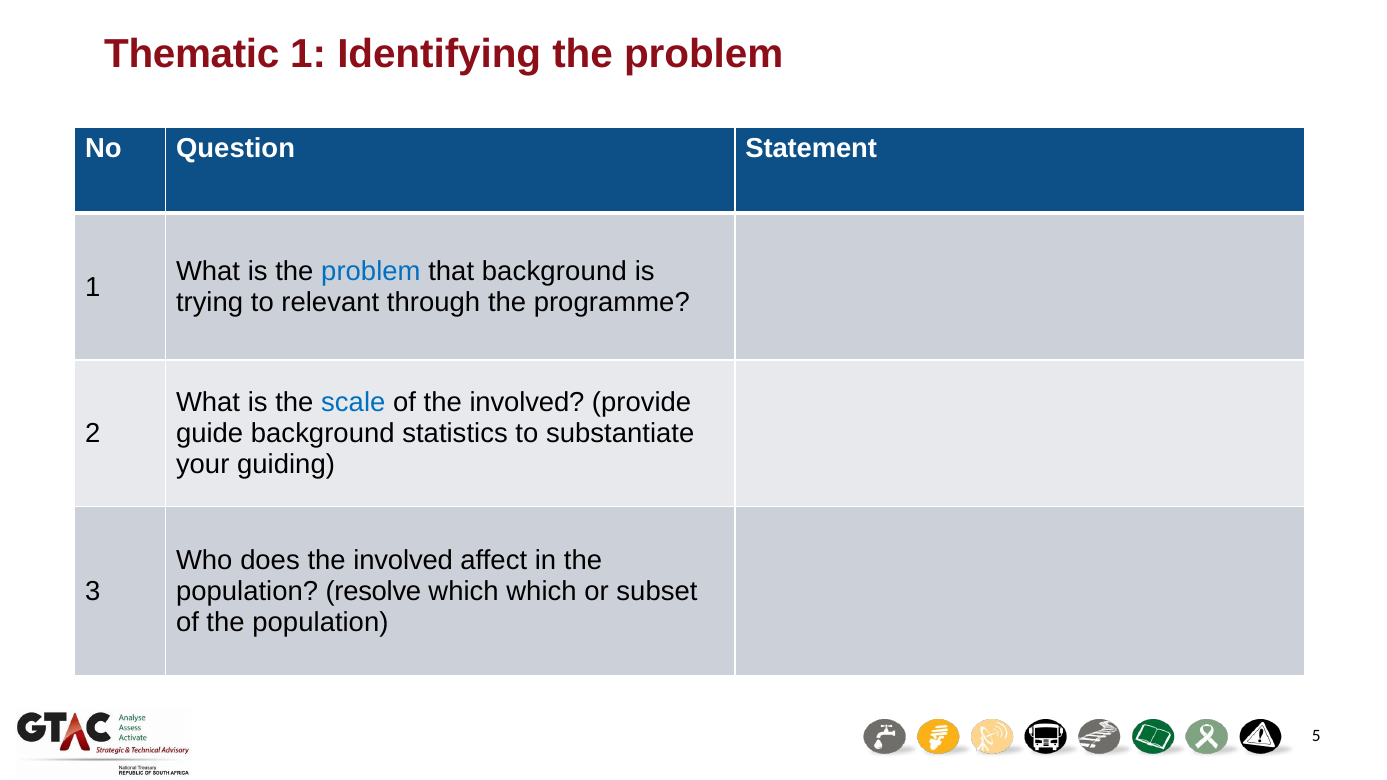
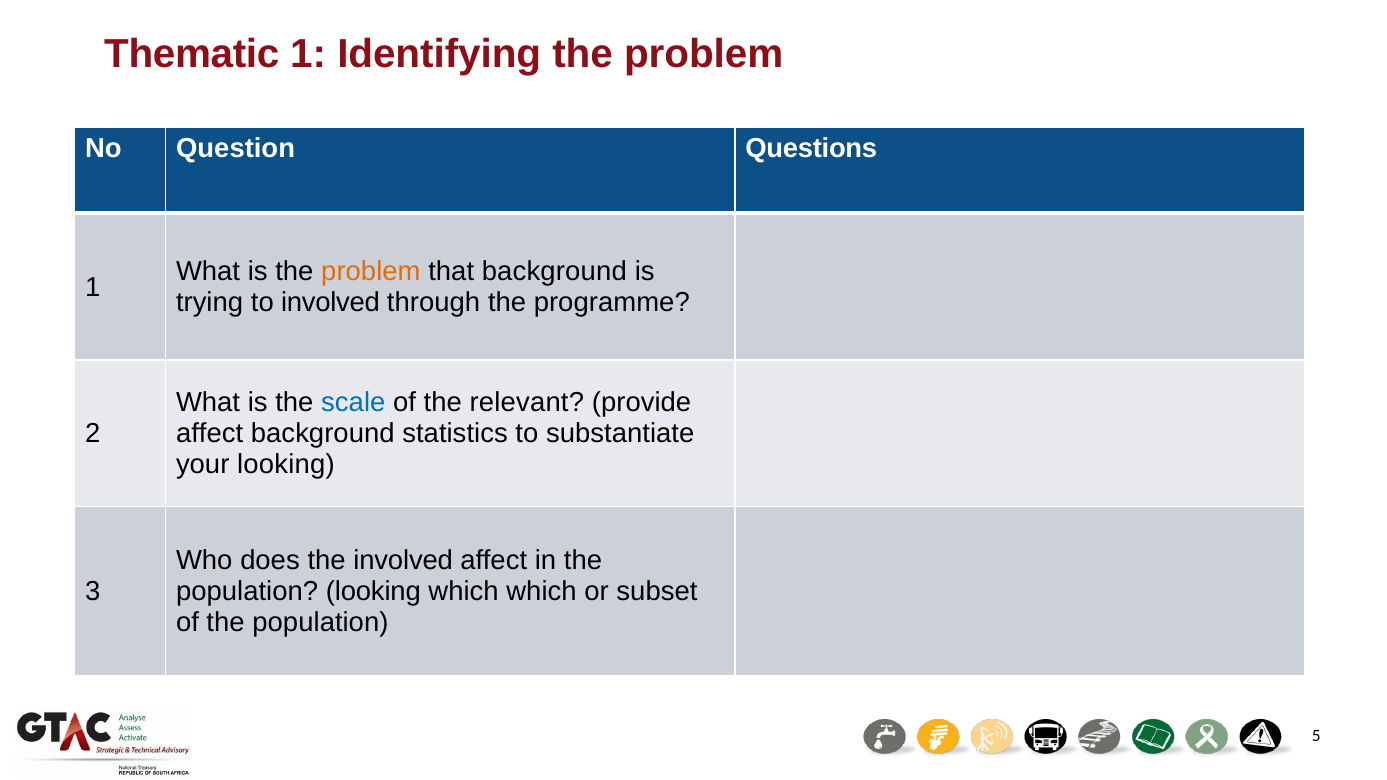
Statement: Statement -> Questions
problem at (371, 272) colour: blue -> orange
to relevant: relevant -> involved
of the involved: involved -> relevant
guide at (210, 434): guide -> affect
your guiding: guiding -> looking
population resolve: resolve -> looking
